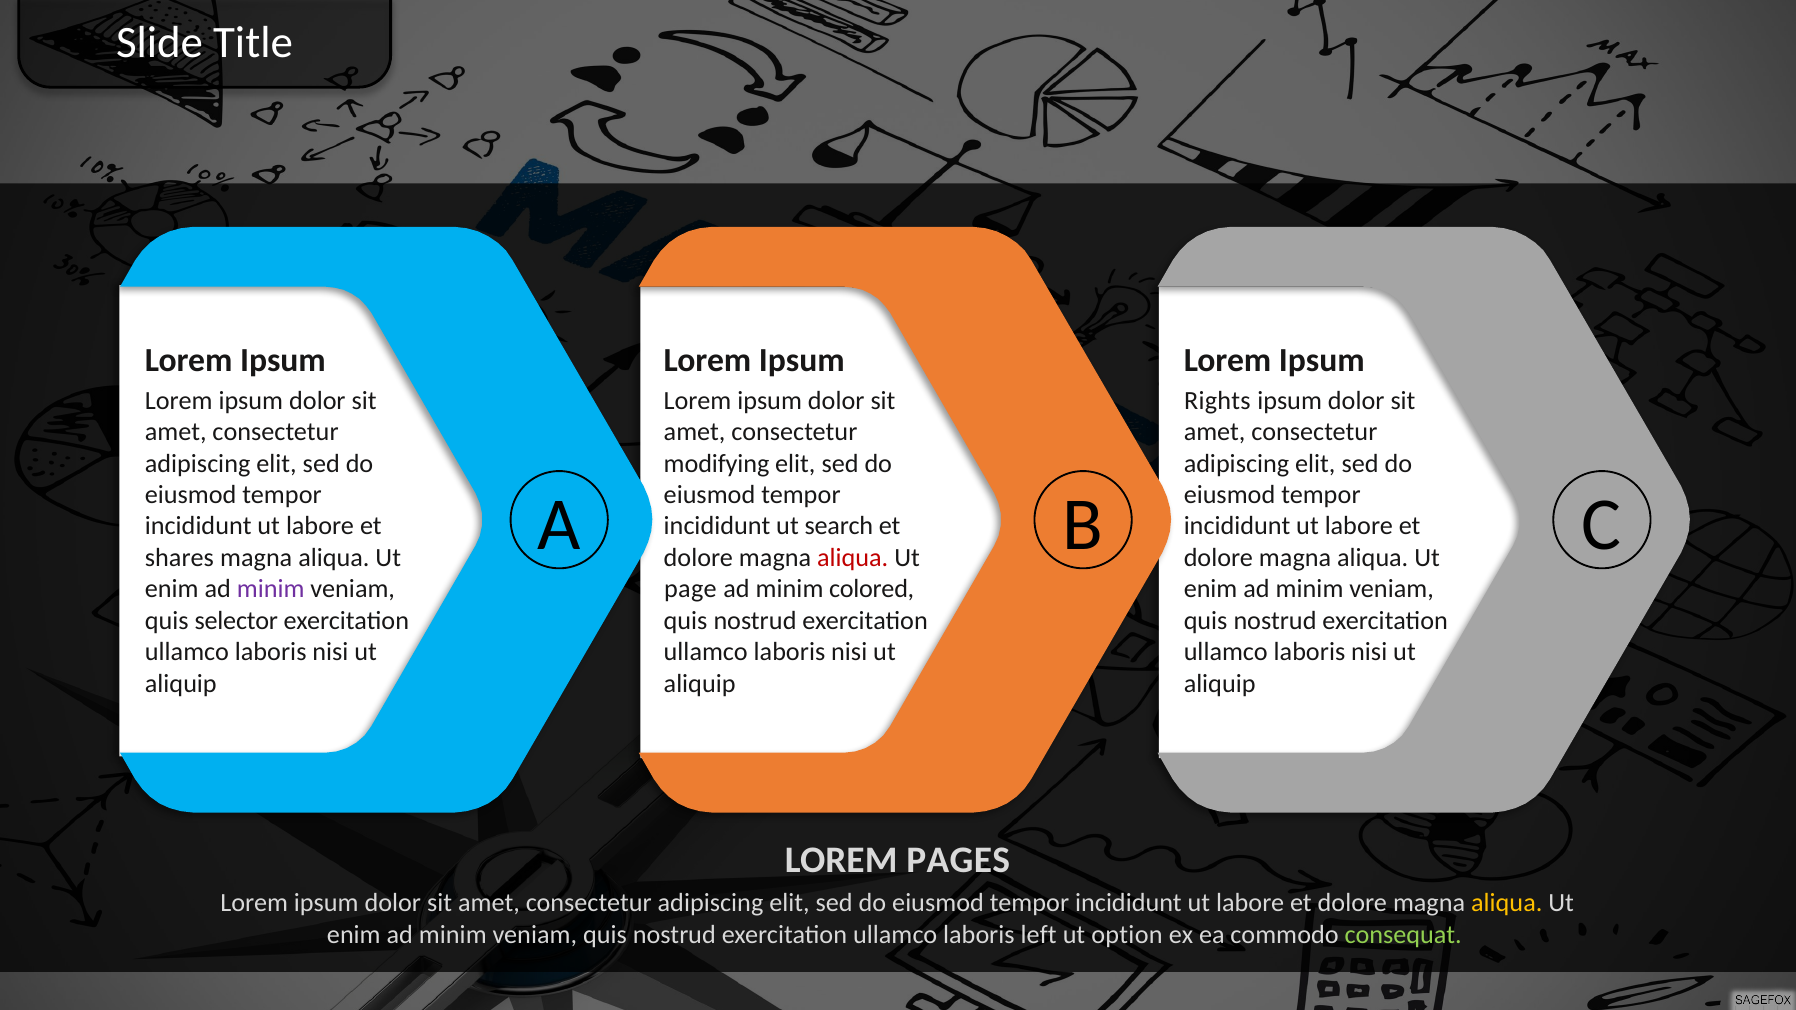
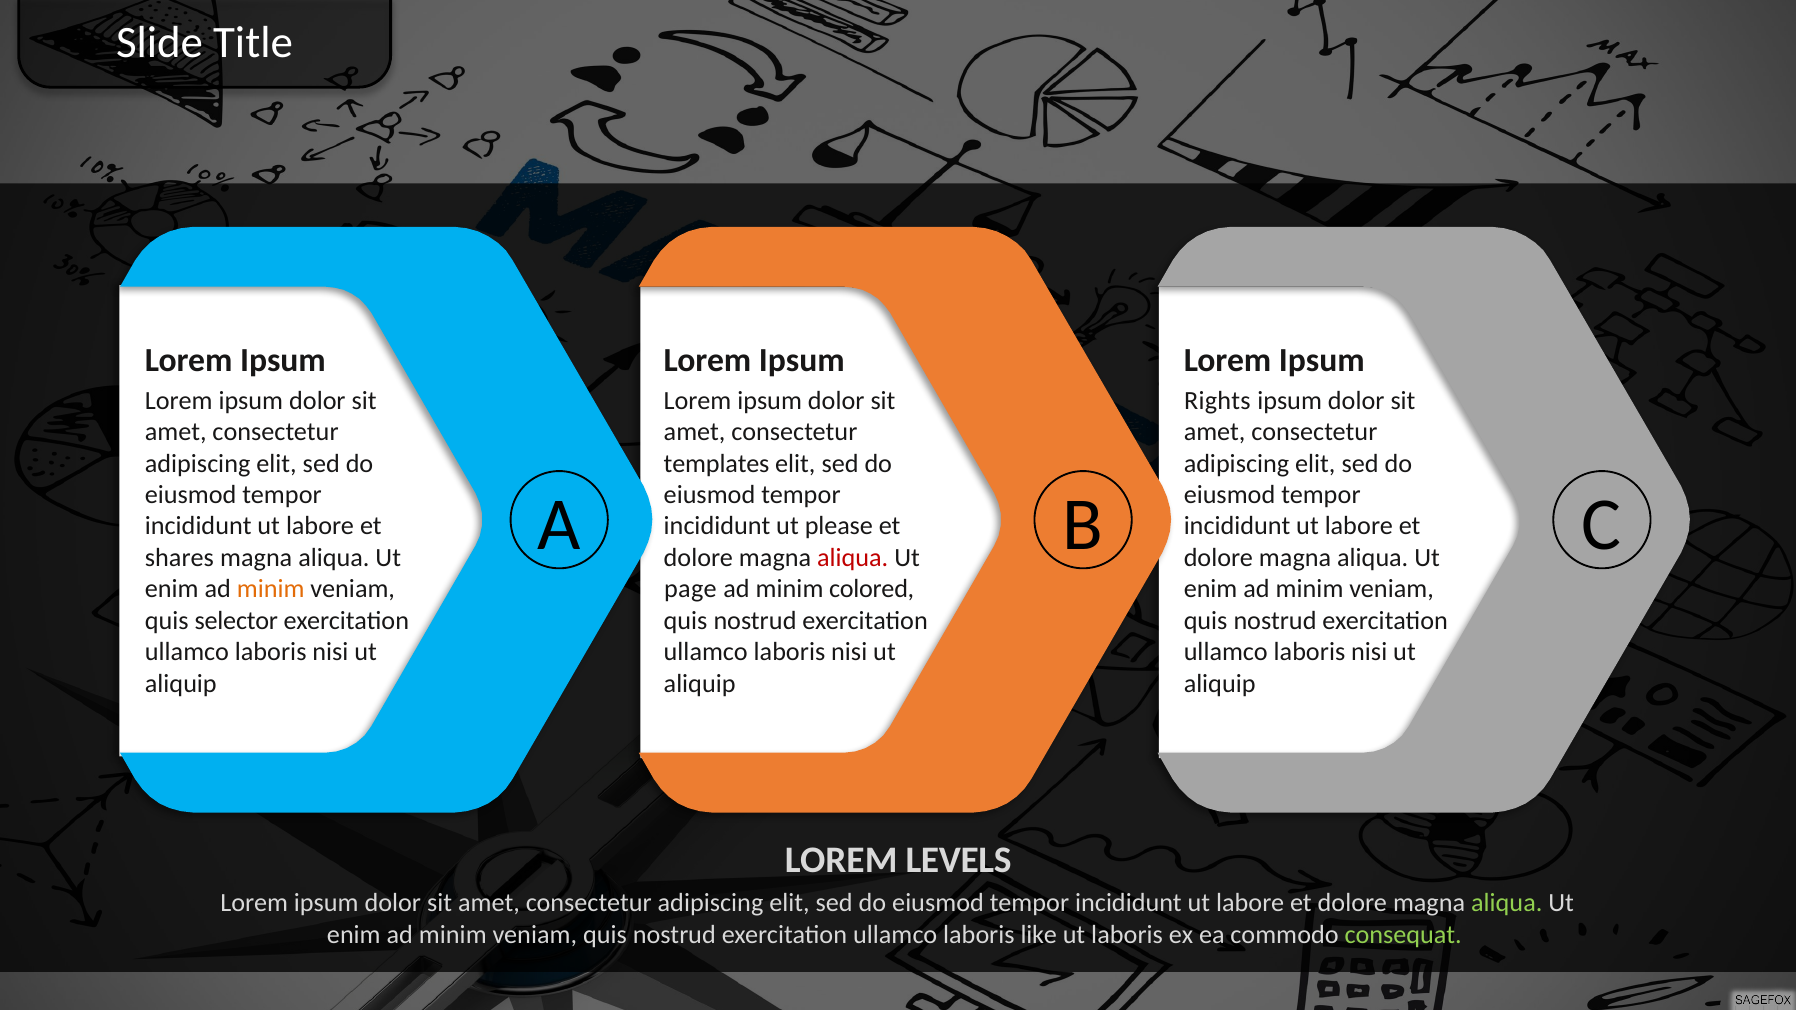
modifying: modifying -> templates
search: search -> please
minim at (271, 589) colour: purple -> orange
PAGES: PAGES -> LEVELS
aliqua at (1507, 903) colour: yellow -> light green
left: left -> like
ut option: option -> laboris
